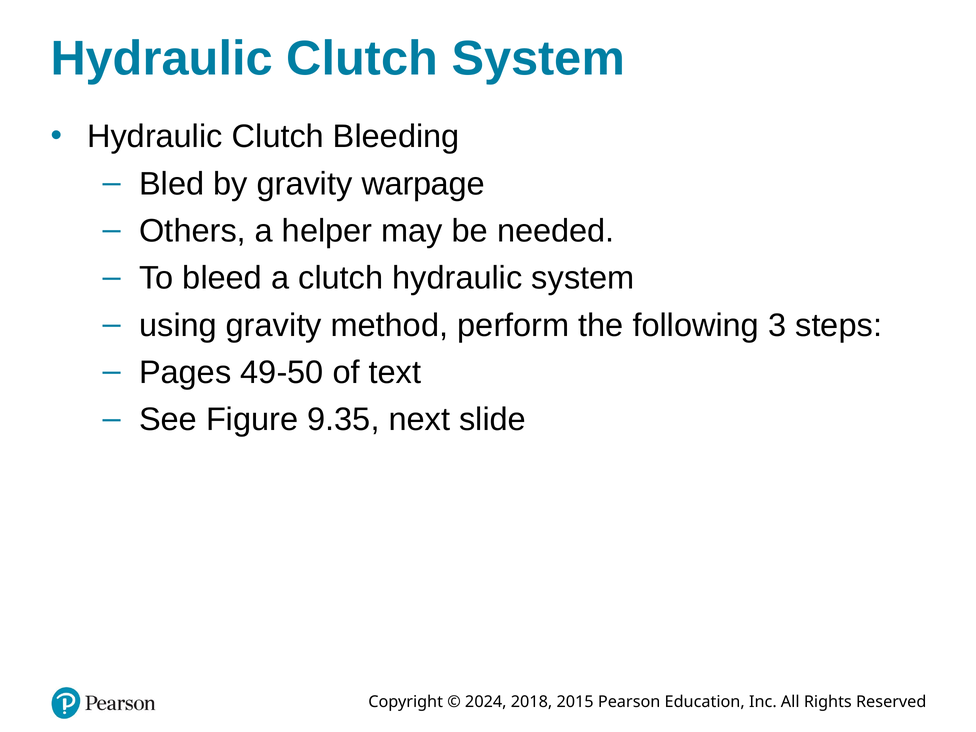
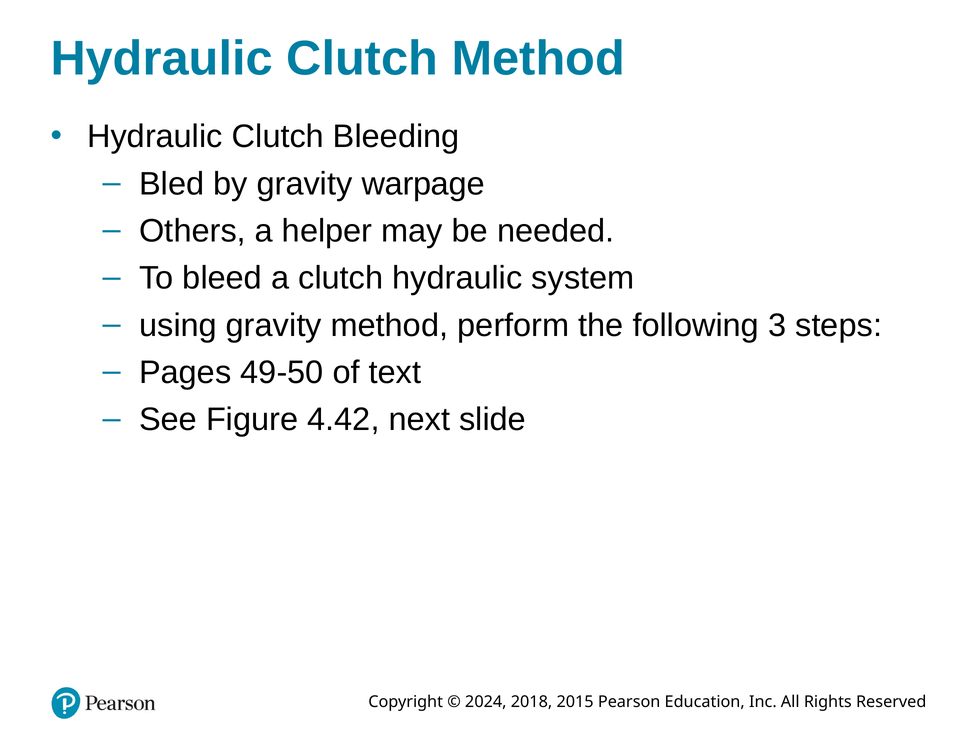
Clutch System: System -> Method
9.35: 9.35 -> 4.42
